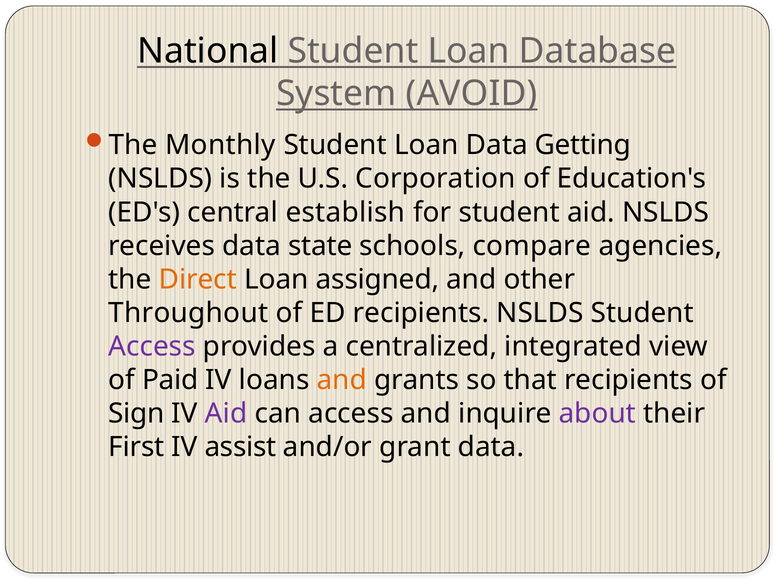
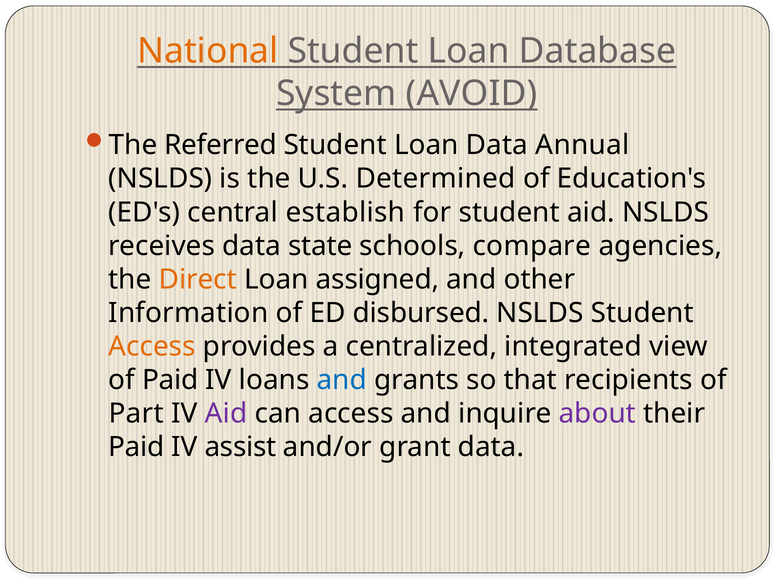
National colour: black -> orange
Monthly: Monthly -> Referred
Getting: Getting -> Annual
Corporation: Corporation -> Determined
Throughout: Throughout -> Information
ED recipients: recipients -> disbursed
Access at (152, 347) colour: purple -> orange
and at (342, 380) colour: orange -> blue
Sign: Sign -> Part
First at (136, 447): First -> Paid
